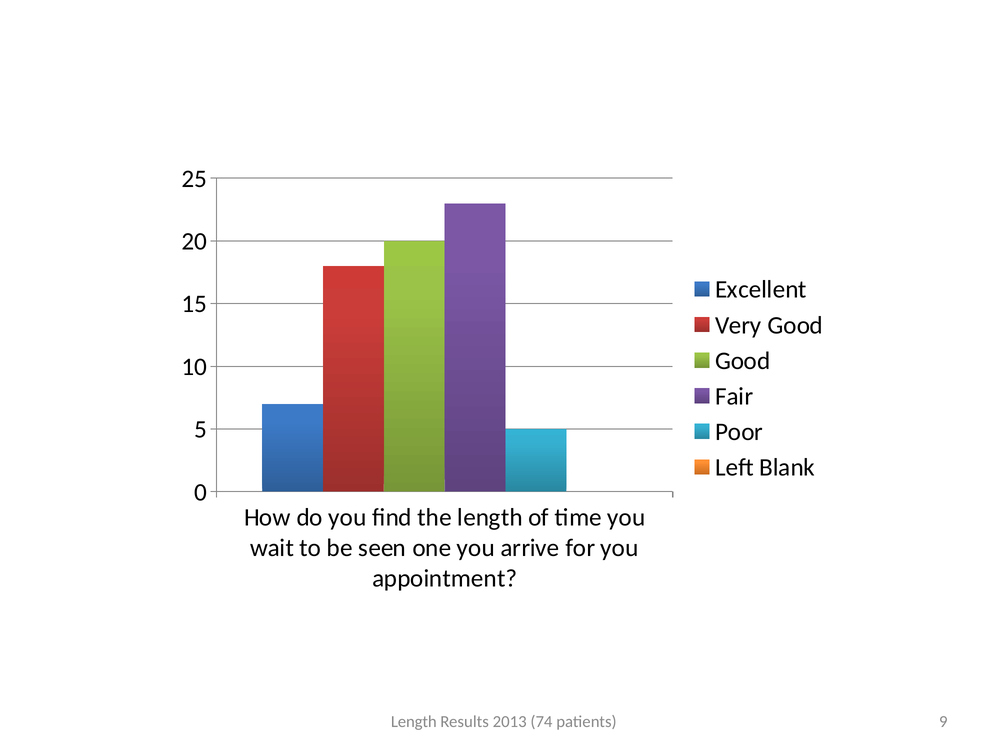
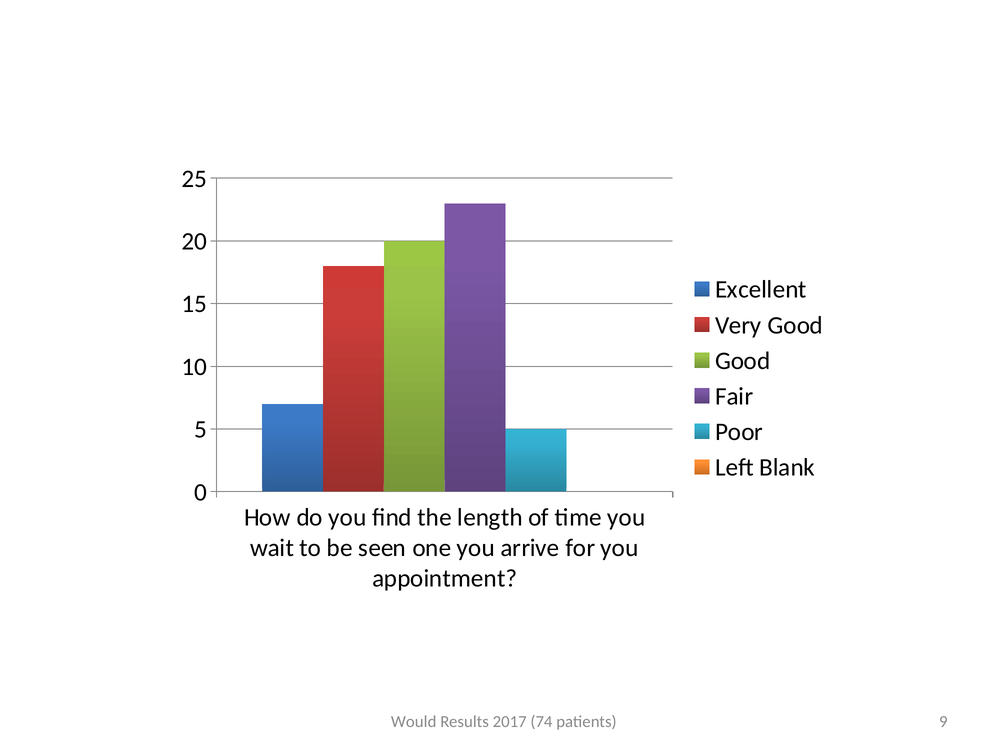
Length at (414, 722): Length -> Would
2013: 2013 -> 2017
